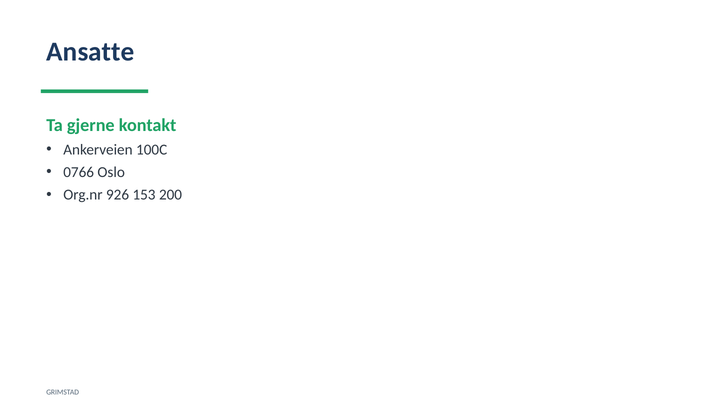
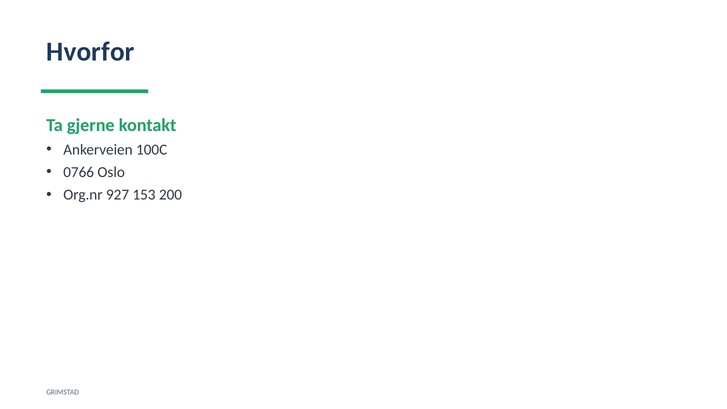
Ansatte: Ansatte -> Hvorfor
926: 926 -> 927
